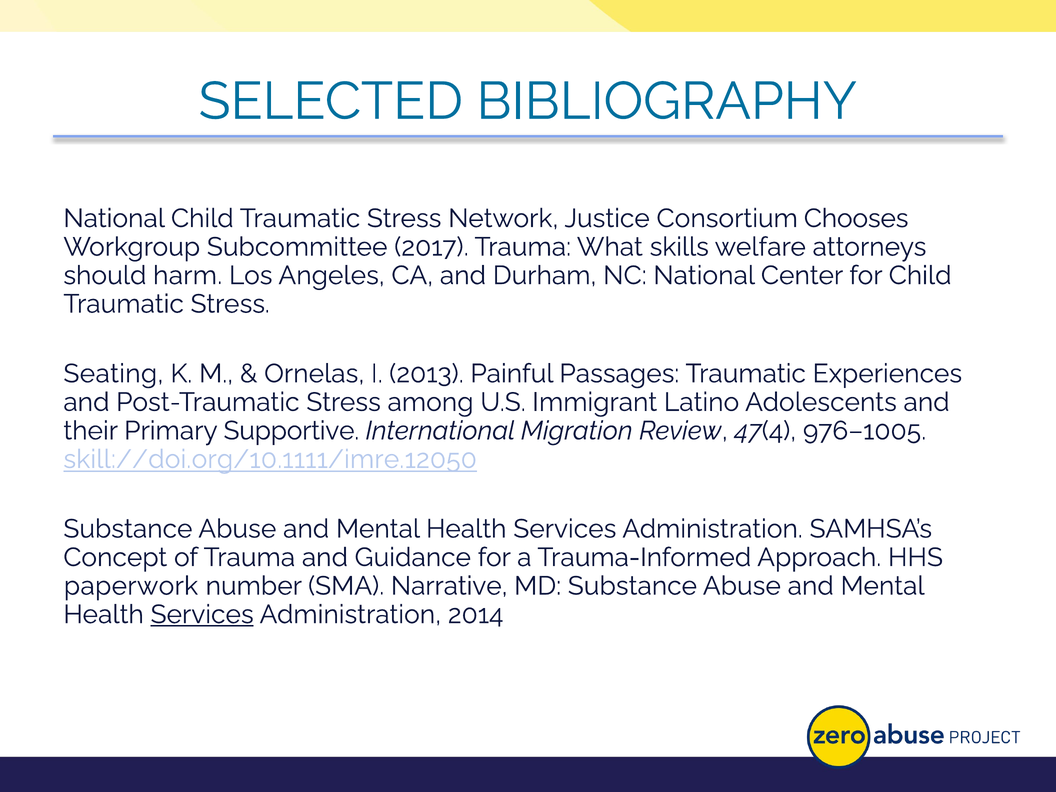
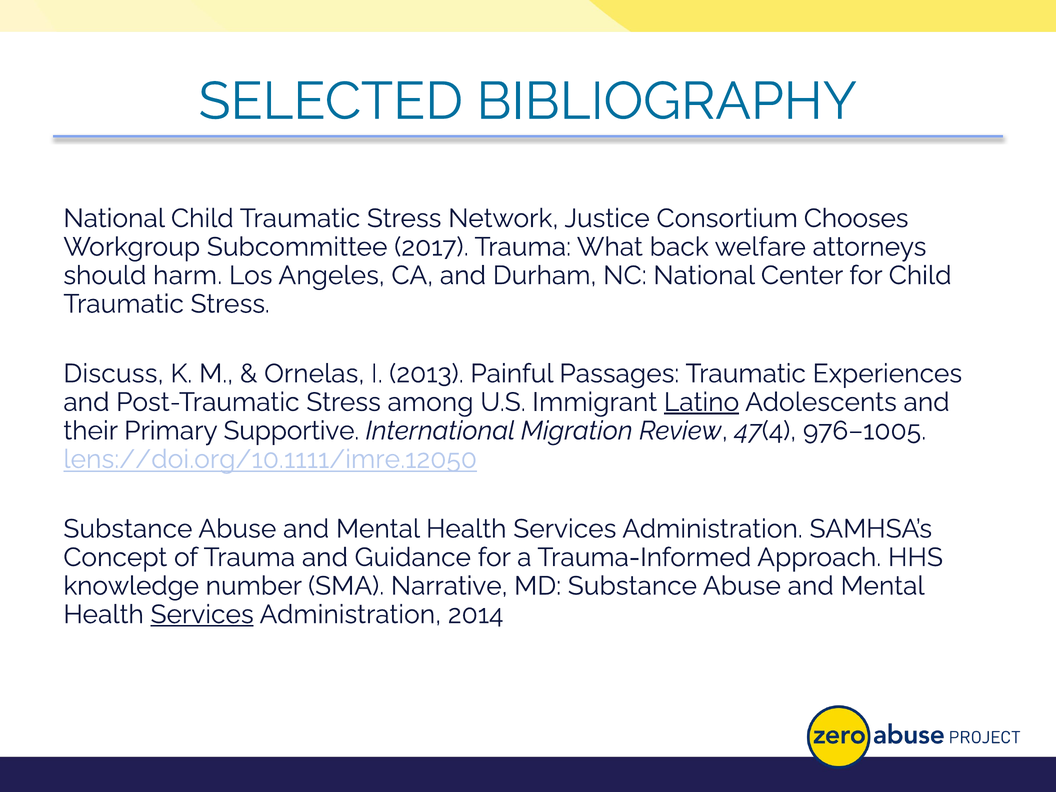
skills: skills -> back
Seating: Seating -> Discuss
Latino underline: none -> present
skill://doi.org/10.1111/imre.12050: skill://doi.org/10.1111/imre.12050 -> lens://doi.org/10.1111/imre.12050
paperwork: paperwork -> knowledge
